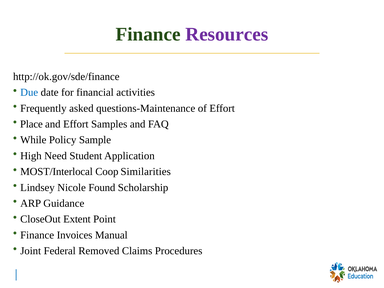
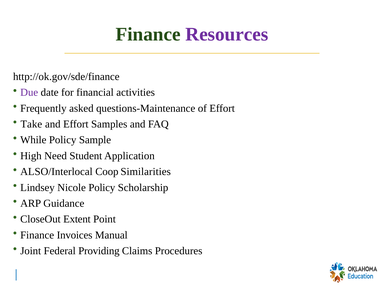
Due colour: blue -> purple
Place: Place -> Take
MOST/Interlocal: MOST/Interlocal -> ALSO/Interlocal
Nicole Found: Found -> Policy
Removed: Removed -> Providing
